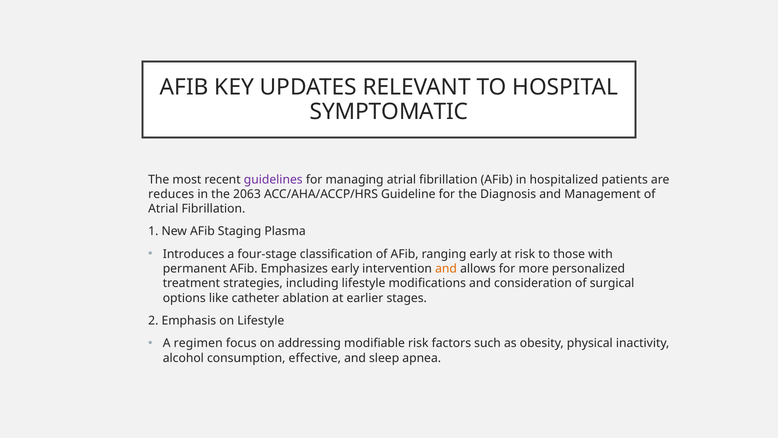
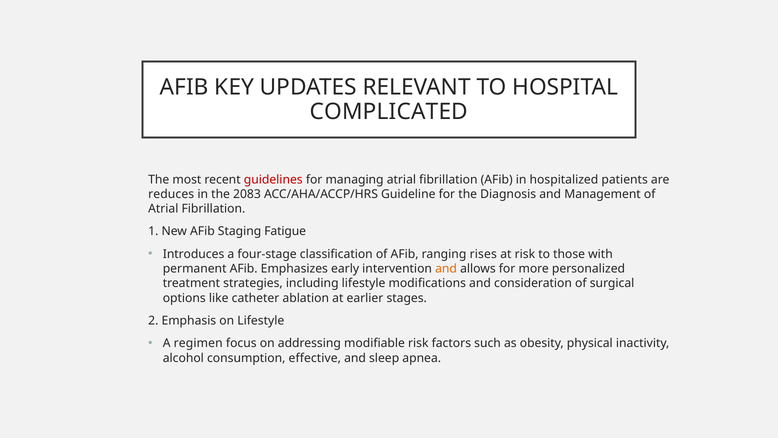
SYMPTOMATIC: SYMPTOMATIC -> COMPLICATED
guidelines colour: purple -> red
2063: 2063 -> 2083
Plasma: Plasma -> Fatigue
ranging early: early -> rises
